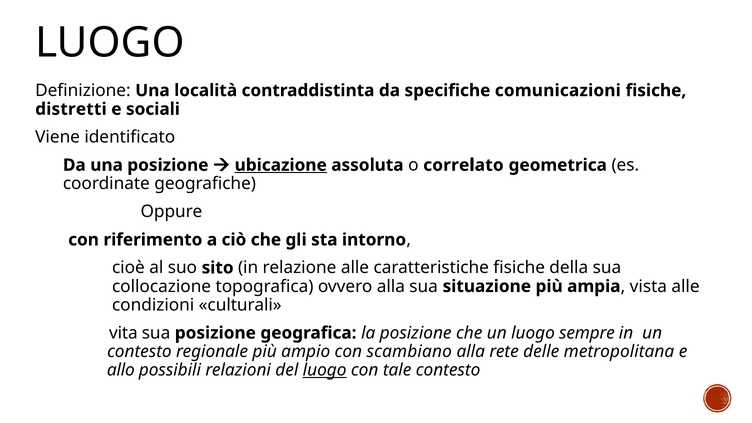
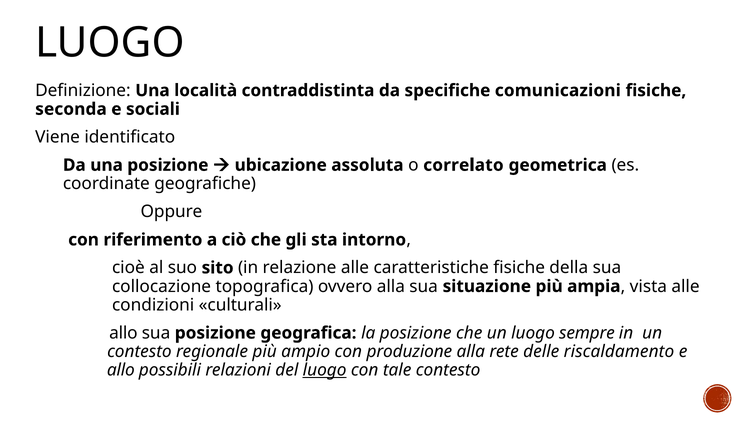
distretti: distretti -> seconda
ubicazione underline: present -> none
vita at (123, 333): vita -> allo
scambiano: scambiano -> produzione
metropolitana: metropolitana -> riscaldamento
